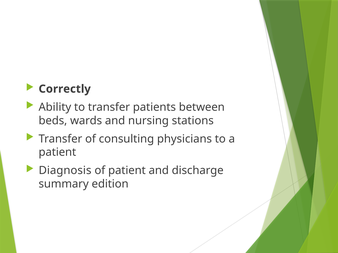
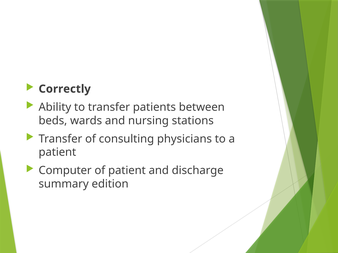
Diagnosis: Diagnosis -> Computer
